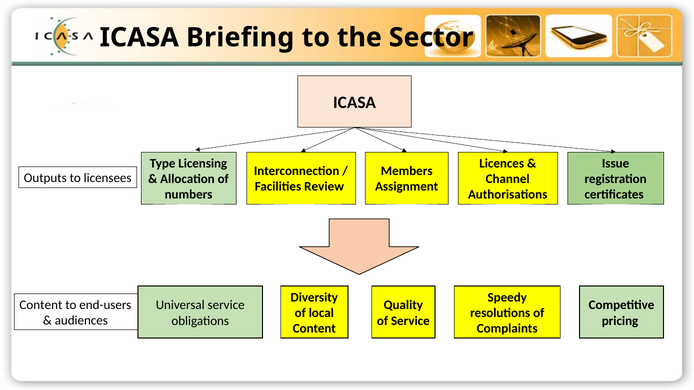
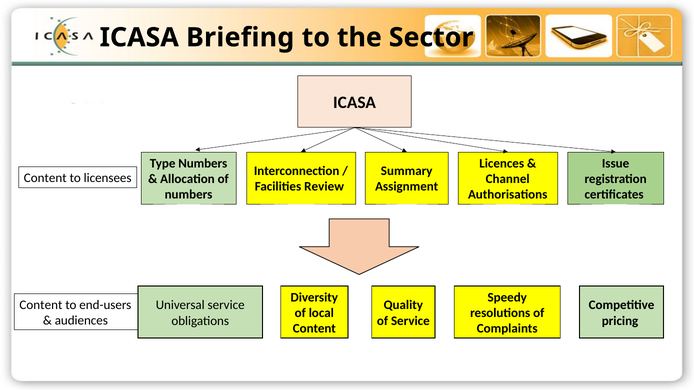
Type Licensing: Licensing -> Numbers
Members: Members -> Summary
Outputs at (45, 178): Outputs -> Content
